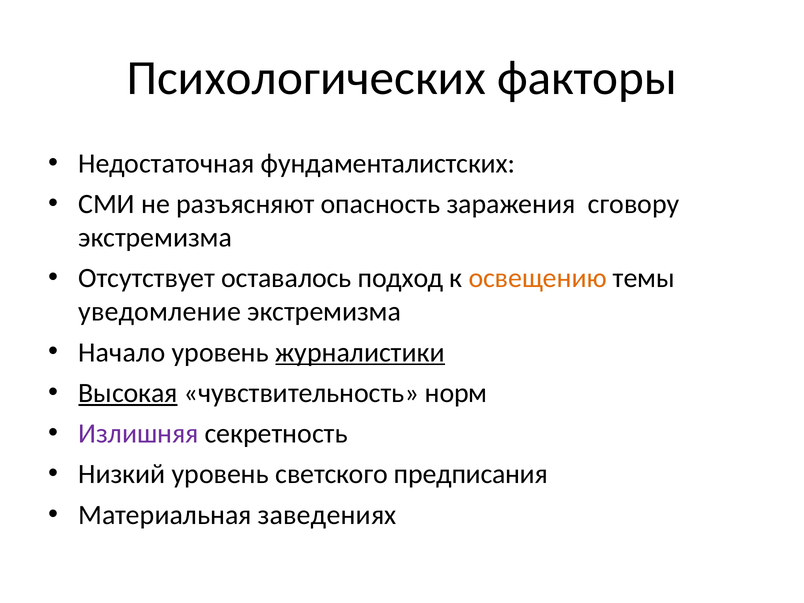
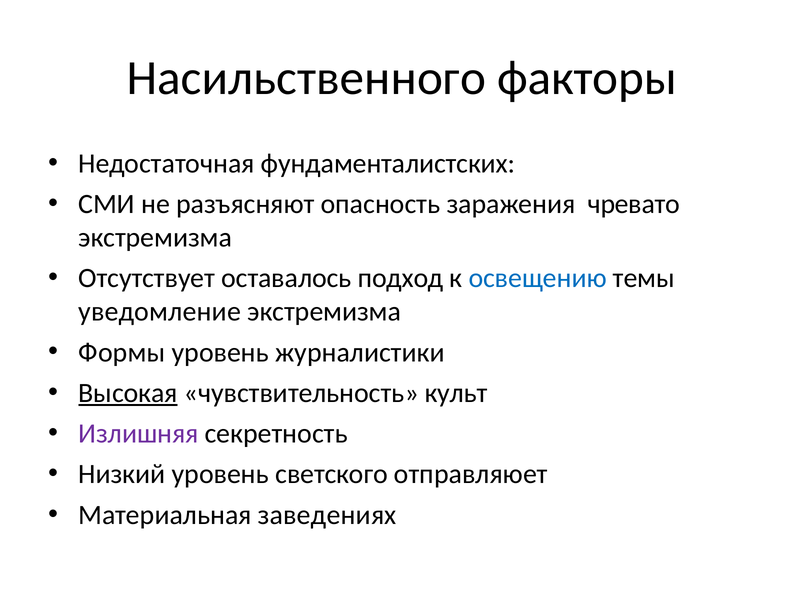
Психологических: Психологических -> Насильственного
сговору: сговору -> чревато
освещению colour: orange -> blue
Начало: Начало -> Формы
журналистики underline: present -> none
норм: норм -> культ
предписания: предписания -> отправляюет
